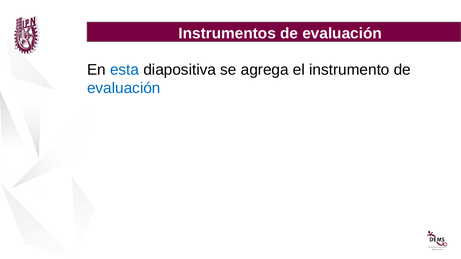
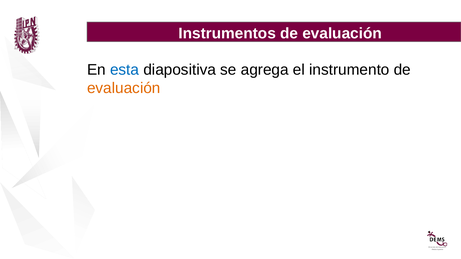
evaluación at (124, 88) colour: blue -> orange
